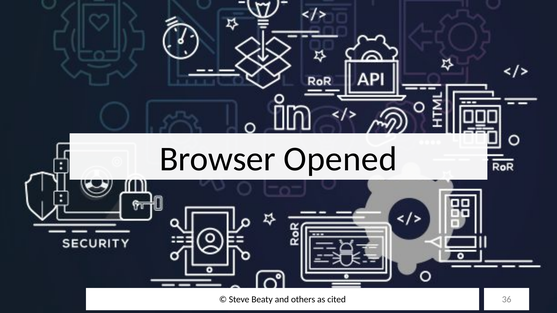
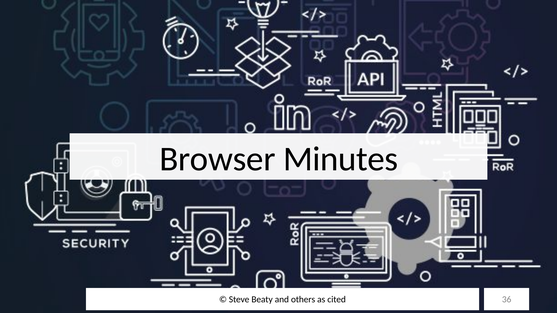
Opened: Opened -> Minutes
